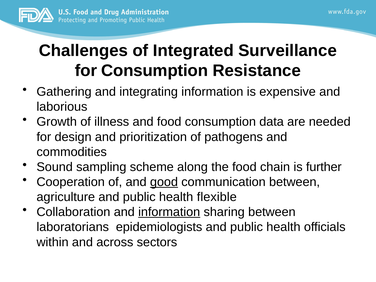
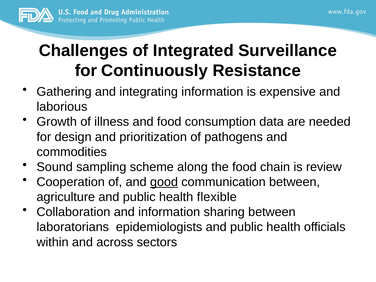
for Consumption: Consumption -> Continuously
further: further -> review
information at (169, 212) underline: present -> none
